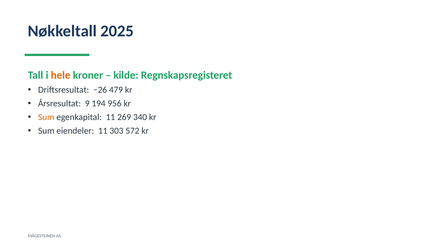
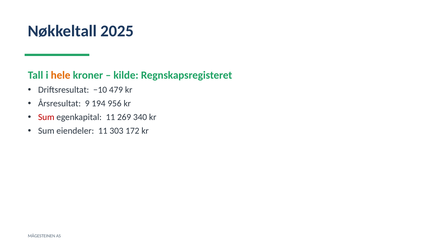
−26: −26 -> −10
Sum at (46, 117) colour: orange -> red
572: 572 -> 172
